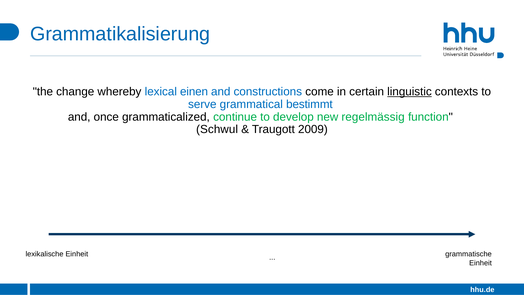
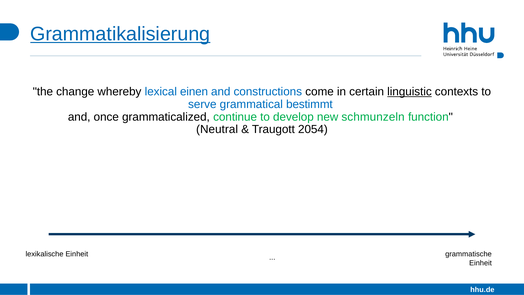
Grammatikalisierung underline: none -> present
regelmässig: regelmässig -> schmunzeln
Schwul: Schwul -> Neutral
2009: 2009 -> 2054
